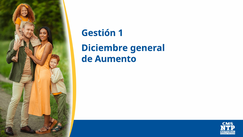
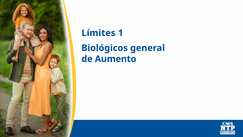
Gestión: Gestión -> Límites
Diciembre: Diciembre -> Biológicos
